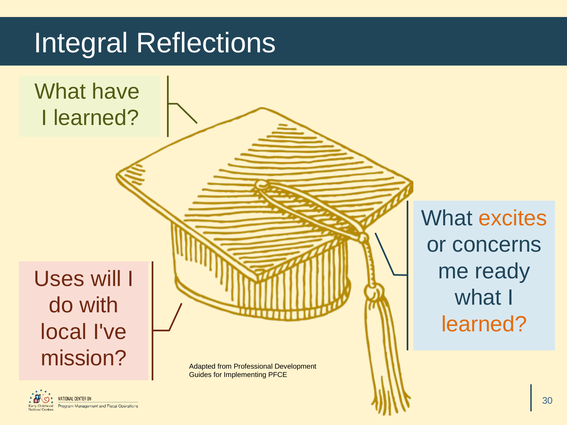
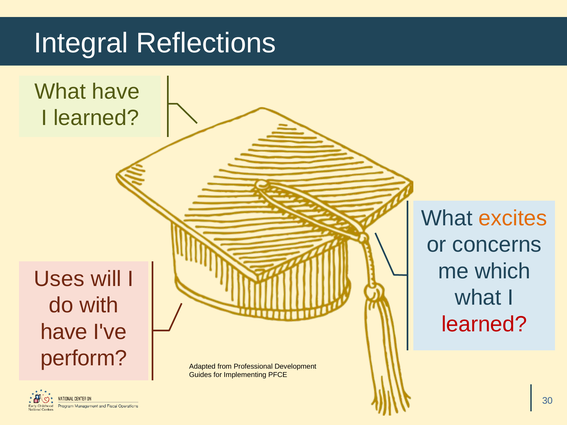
ready: ready -> which
learned at (484, 324) colour: orange -> red
local at (64, 332): local -> have
mission: mission -> perform
